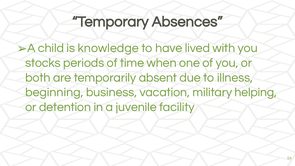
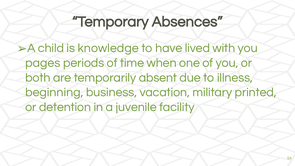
stocks: stocks -> pages
helping: helping -> printed
